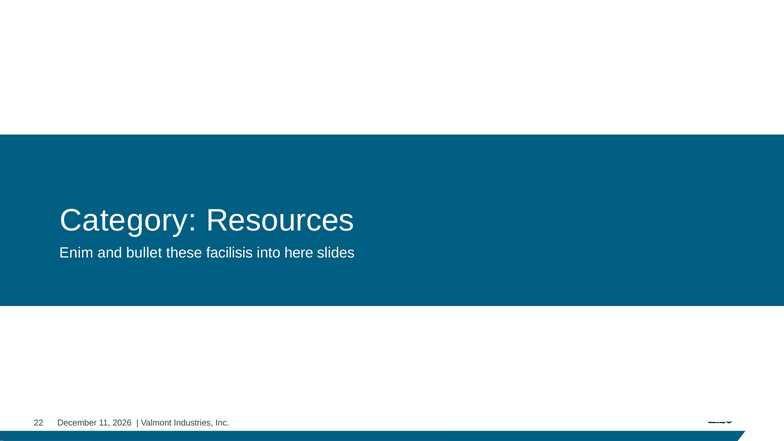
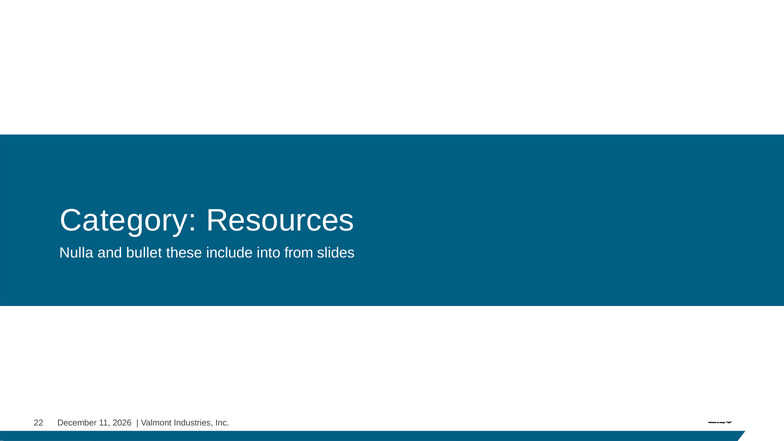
Enim: Enim -> Nulla
facilisis: facilisis -> include
here: here -> from
